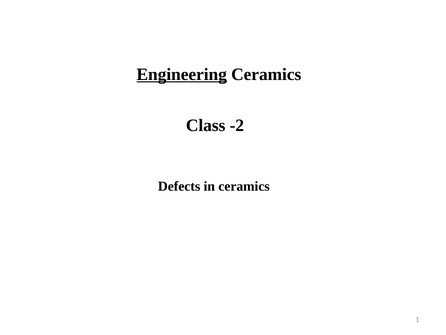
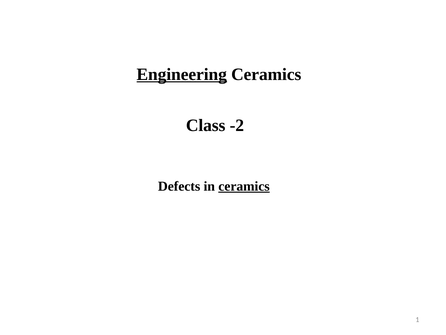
ceramics at (244, 186) underline: none -> present
